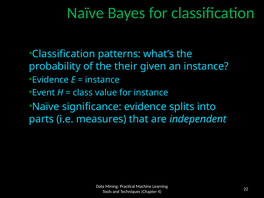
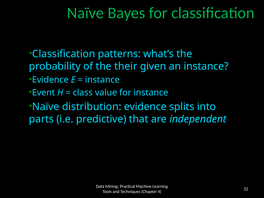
significance: significance -> distribution
measures: measures -> predictive
